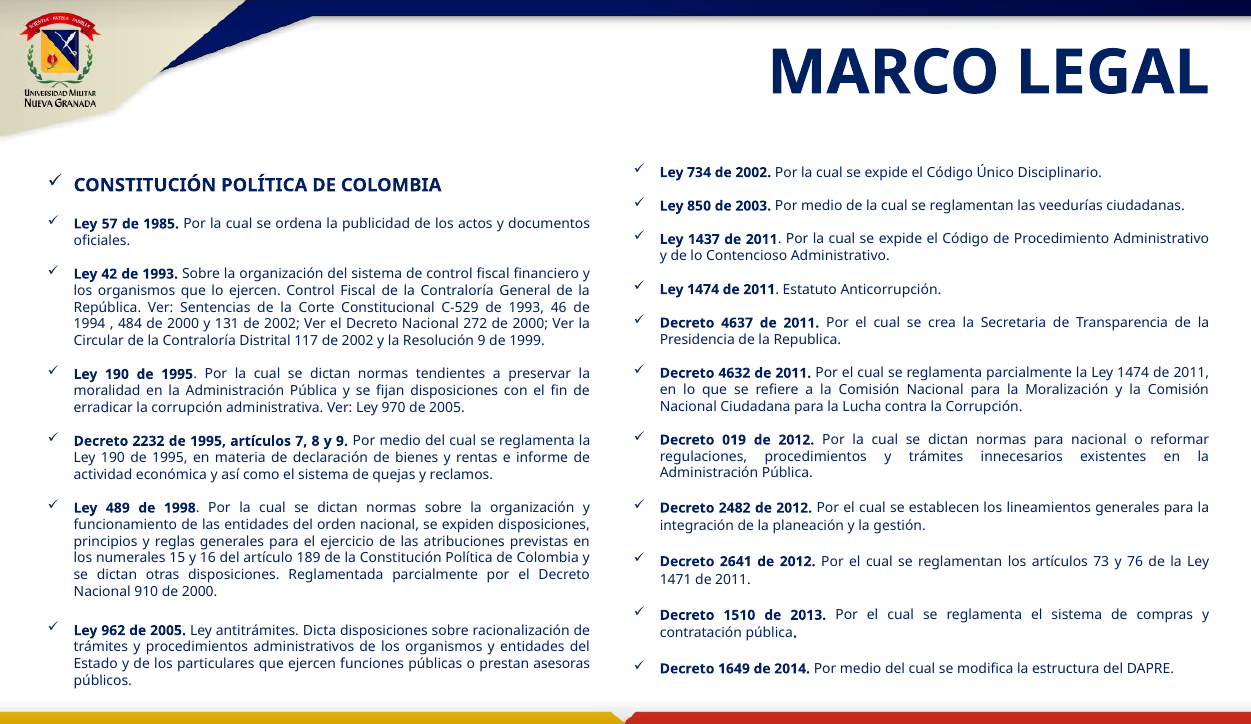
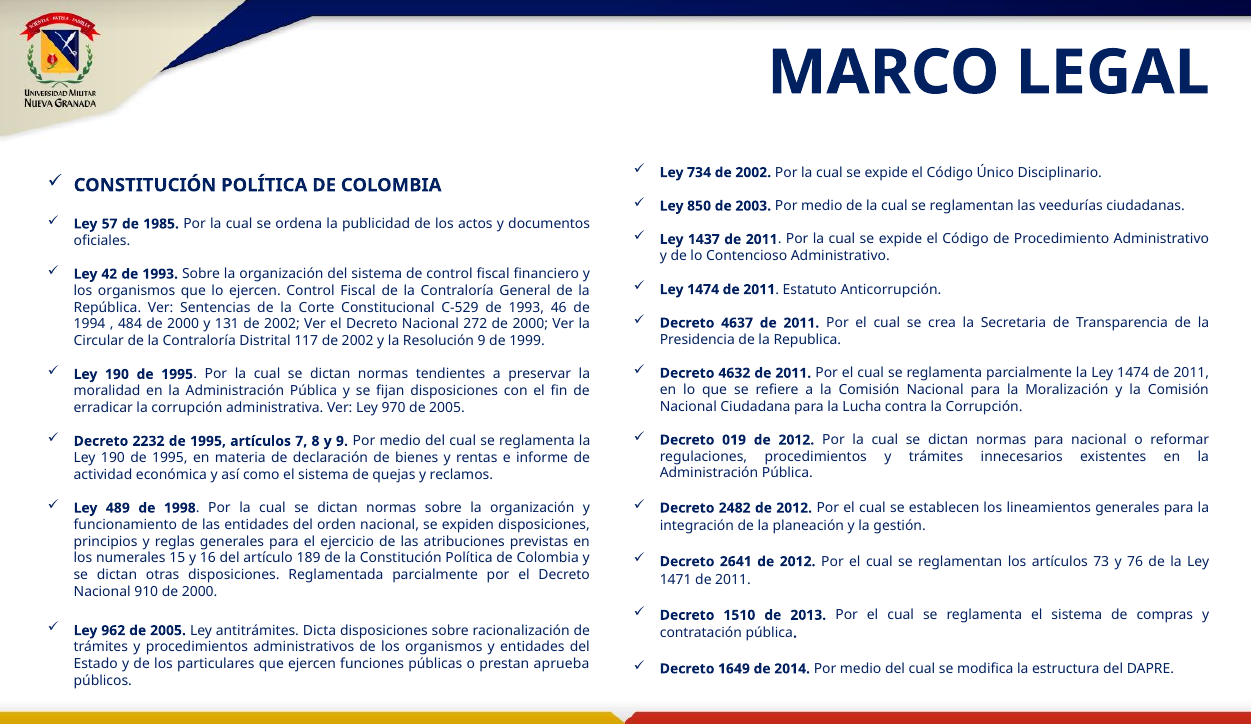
asesoras: asesoras -> aprueba
